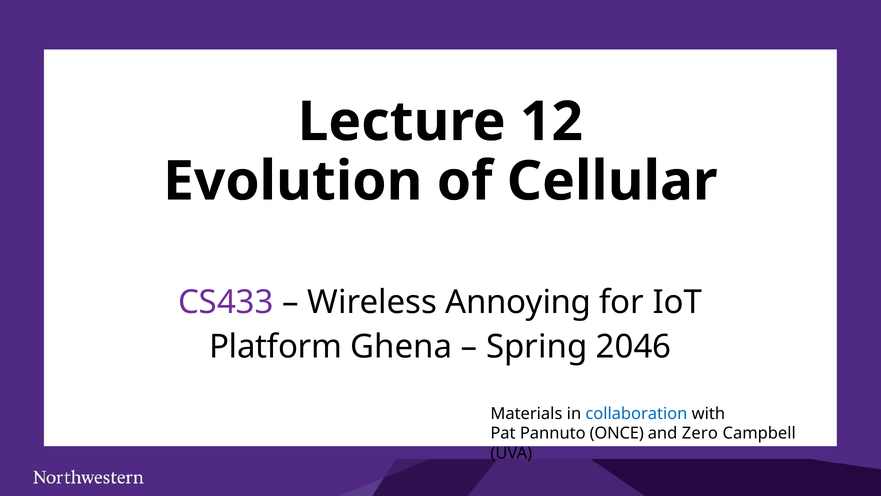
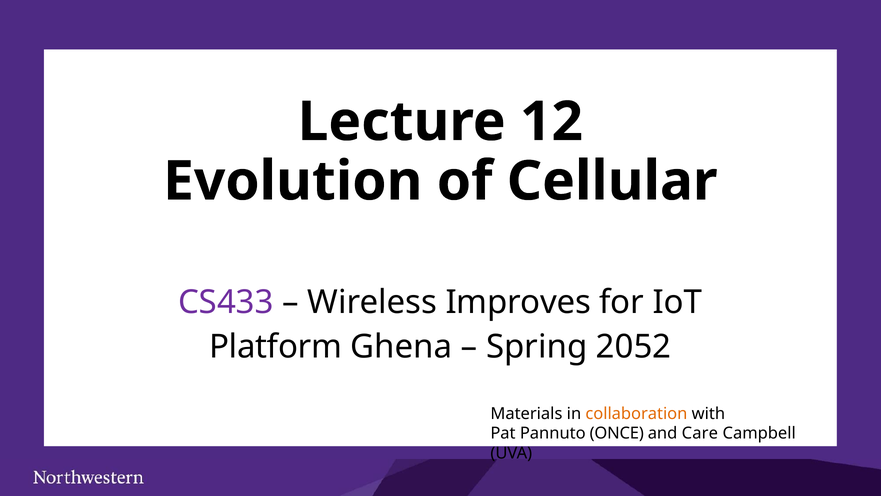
Annoying: Annoying -> Improves
2046: 2046 -> 2052
collaboration colour: blue -> orange
Zero: Zero -> Care
